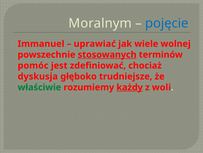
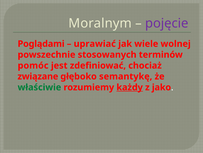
pojęcie colour: blue -> purple
Immanuel: Immanuel -> Poglądami
stosowanych underline: present -> none
dyskusja: dyskusja -> związane
trudniejsze: trudniejsze -> semantykę
woli: woli -> jako
